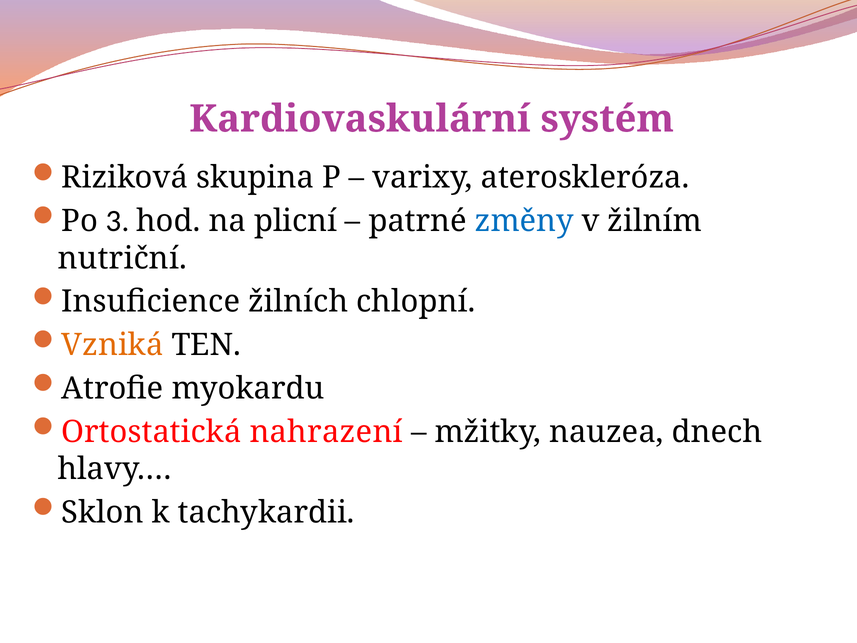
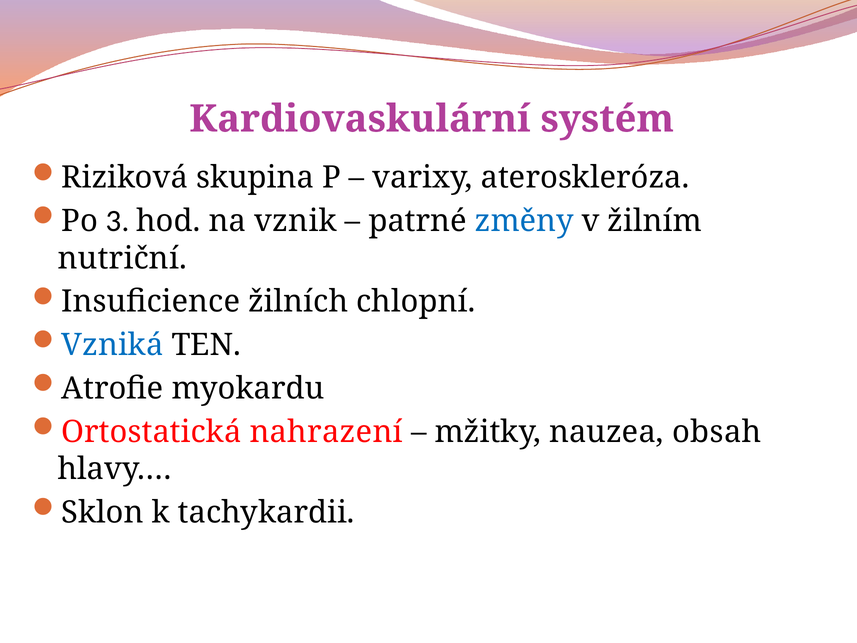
plicní: plicní -> vznik
Vzniká colour: orange -> blue
dnech: dnech -> obsah
